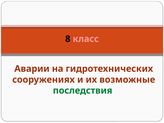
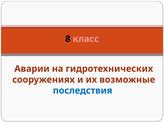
последствия colour: green -> blue
